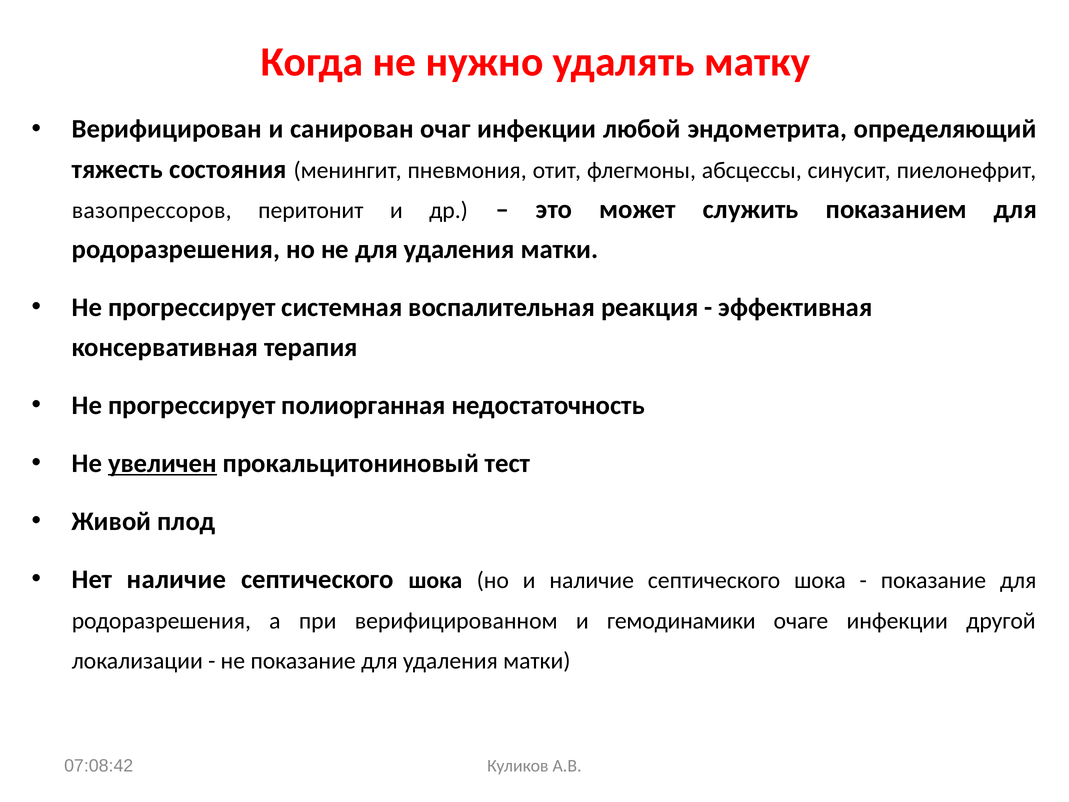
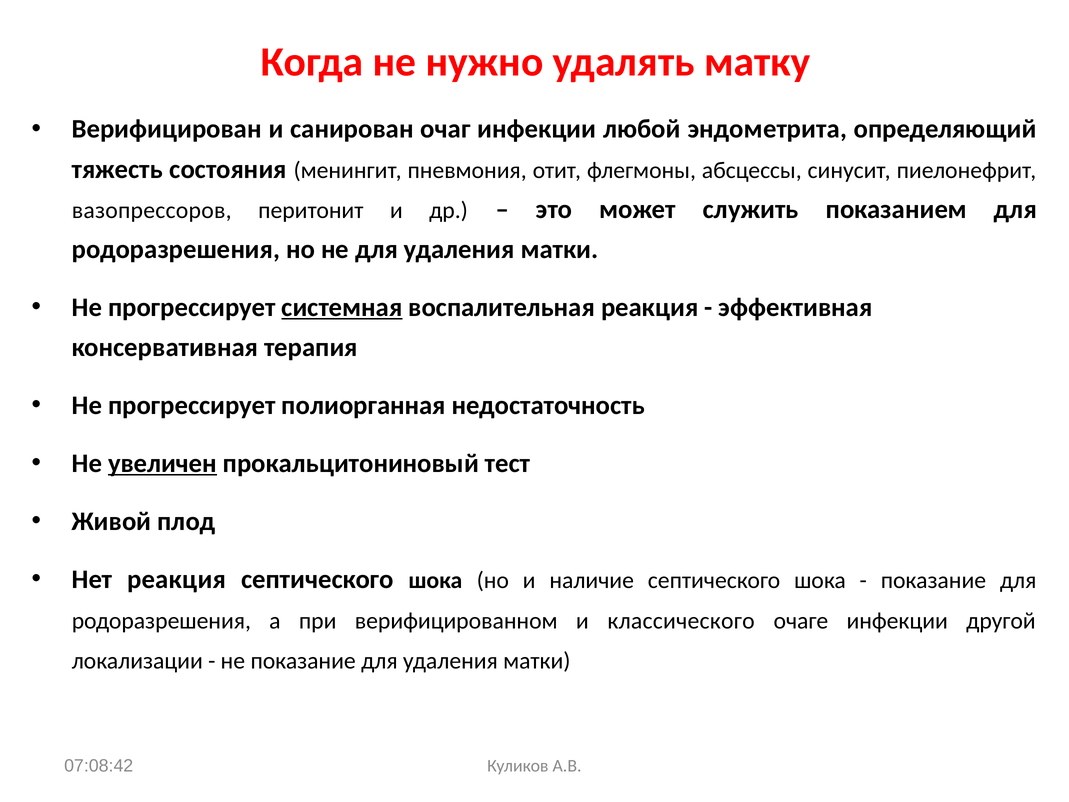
системная underline: none -> present
Нет наличие: наличие -> реакция
гемодинамики: гемодинамики -> классического
